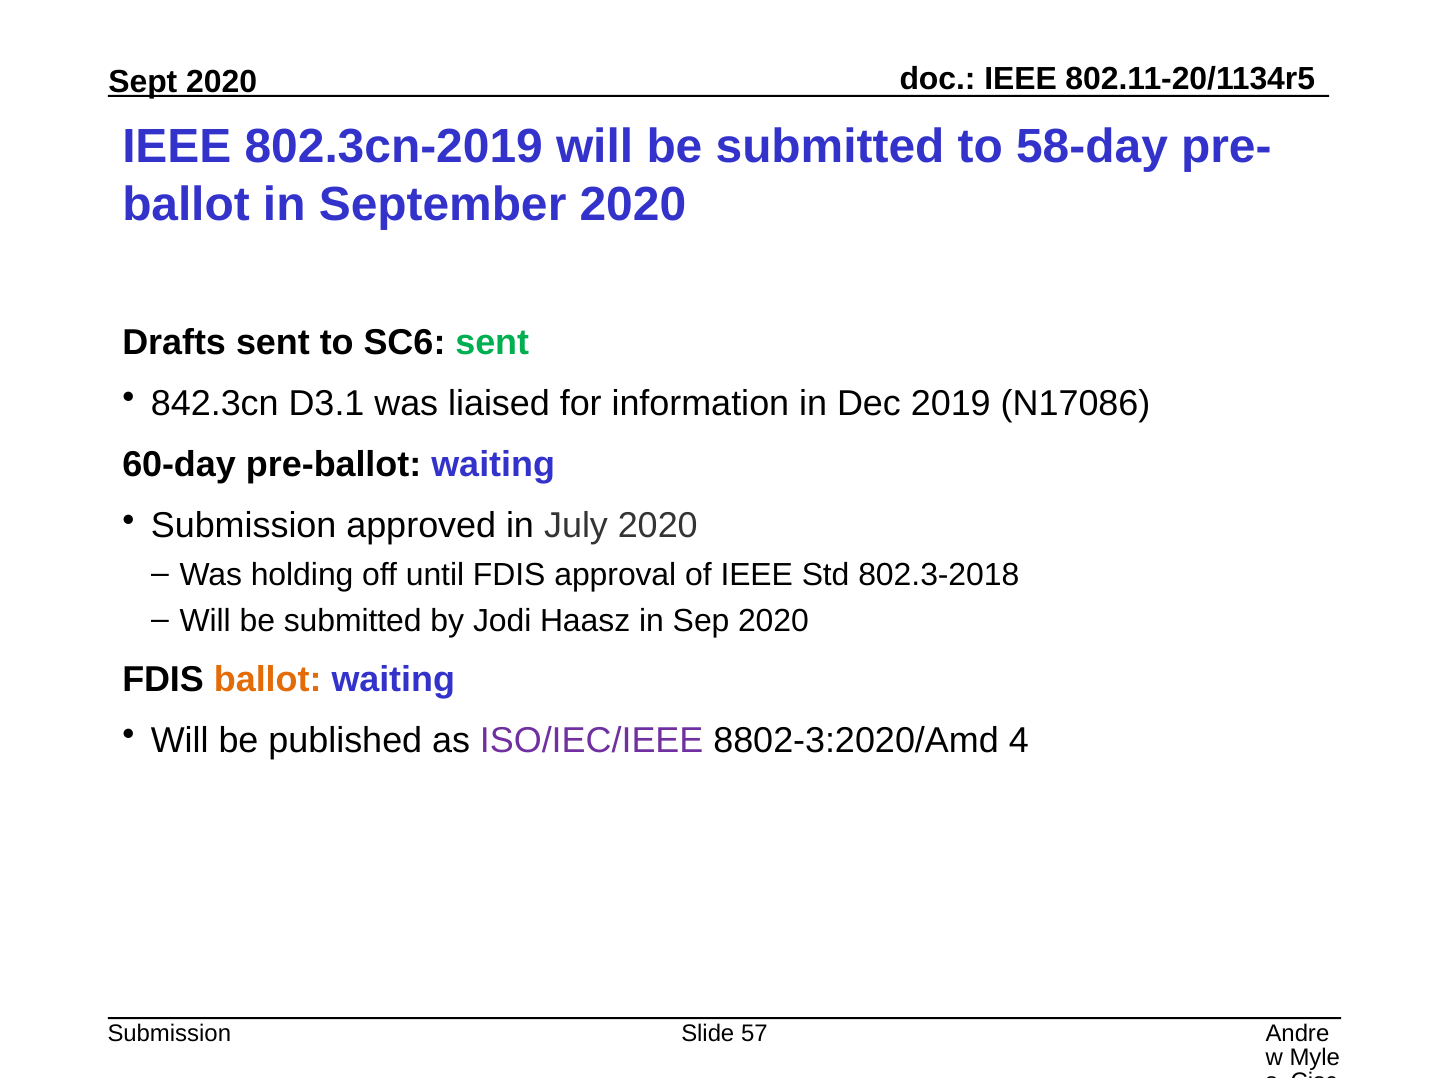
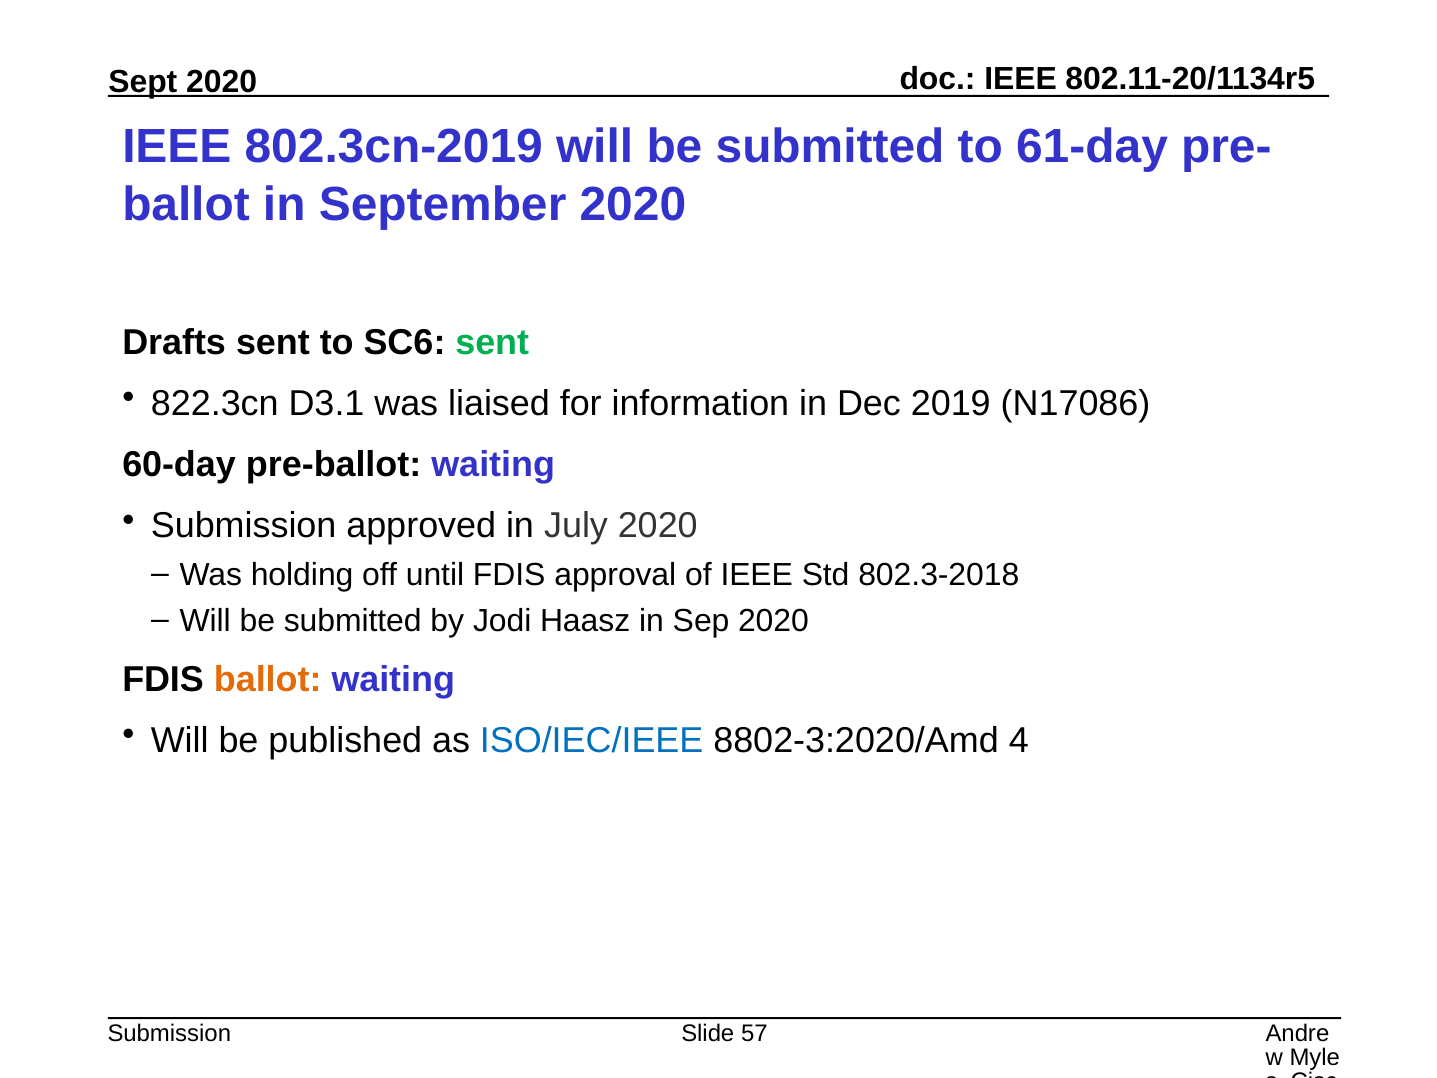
58-day: 58-day -> 61-day
842.3cn: 842.3cn -> 822.3cn
ISO/IEC/IEEE colour: purple -> blue
